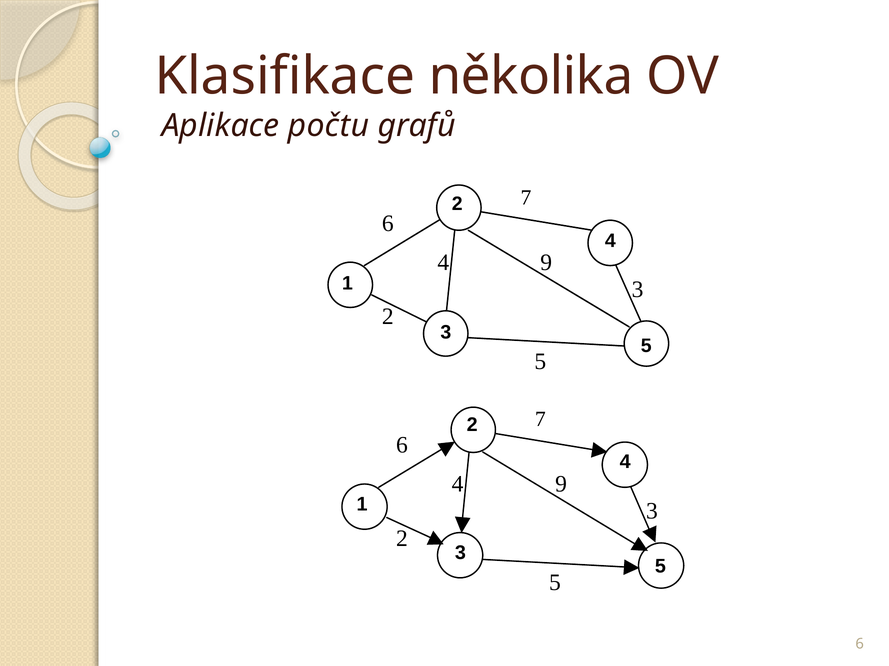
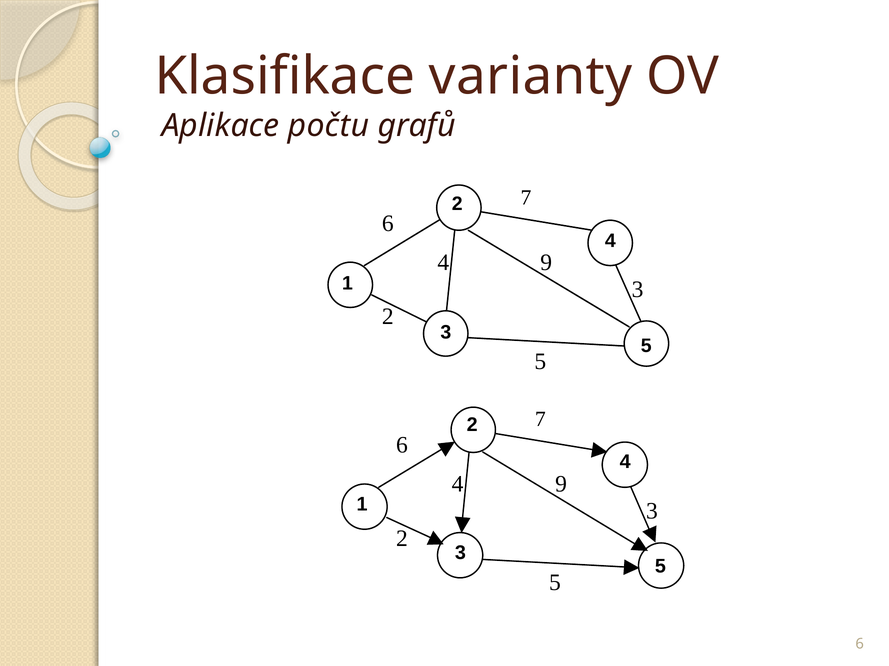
několika: několika -> varianty
